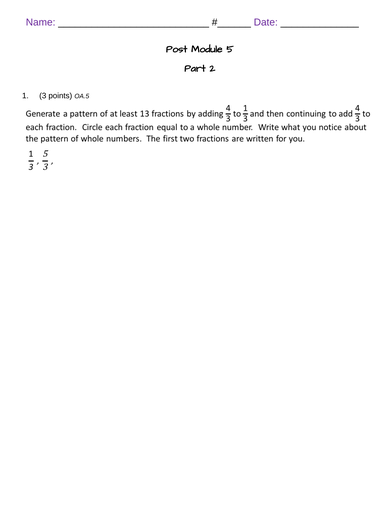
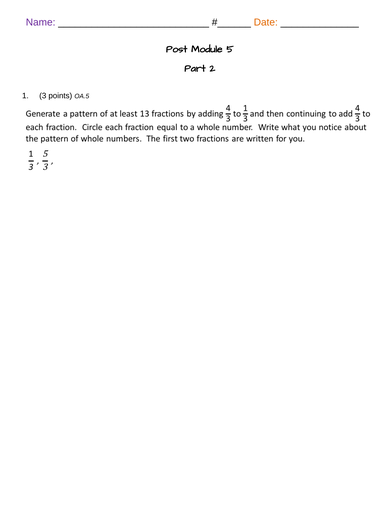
Date colour: purple -> orange
